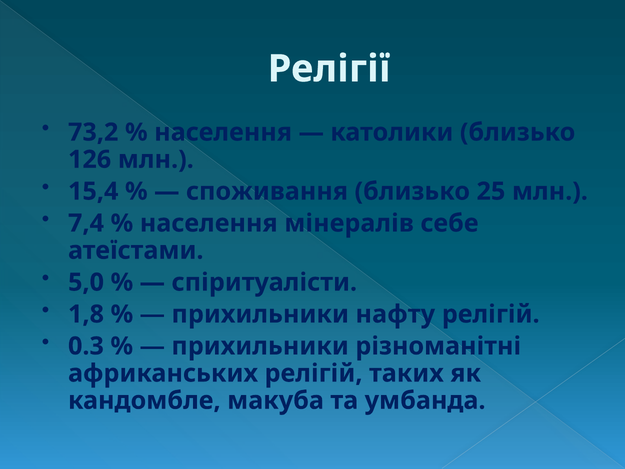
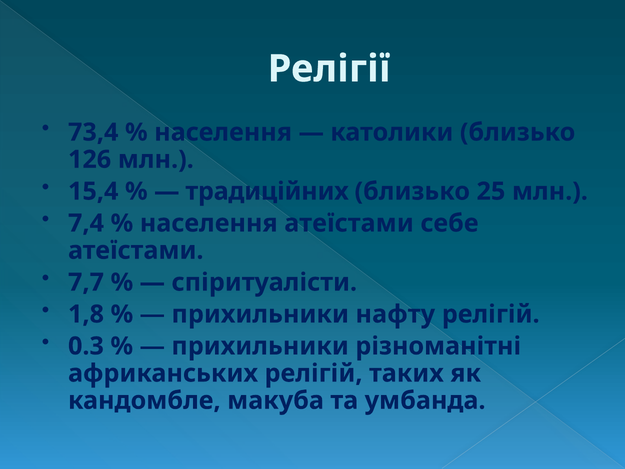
73,2: 73,2 -> 73,4
споживання: споживання -> традиційних
населення мінералів: мінералів -> атеїстами
5,0: 5,0 -> 7,7
